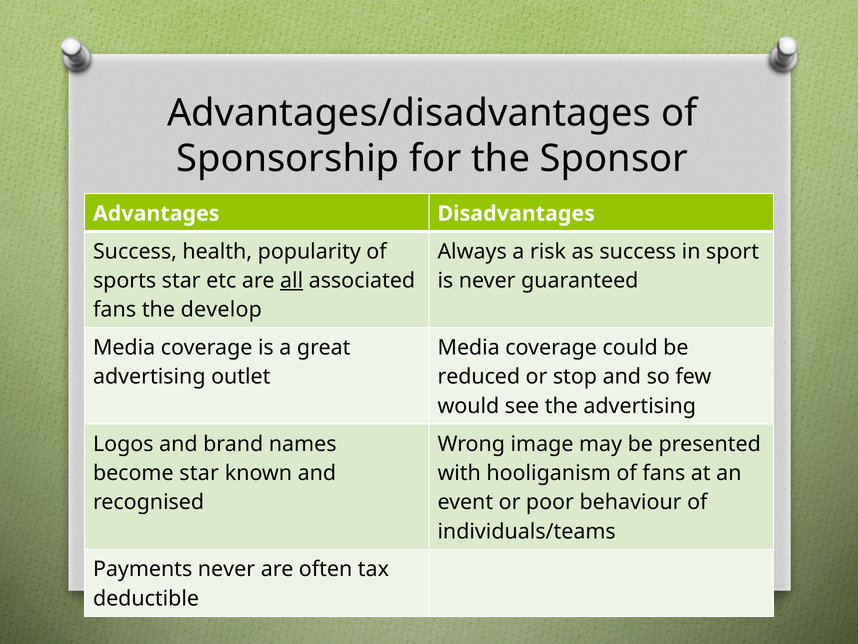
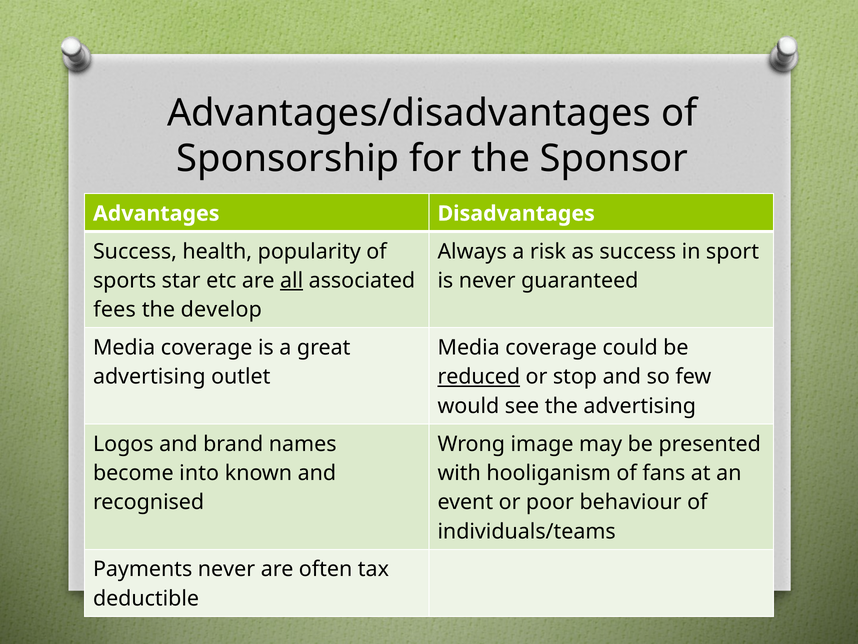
fans at (115, 310): fans -> fees
reduced underline: none -> present
become star: star -> into
